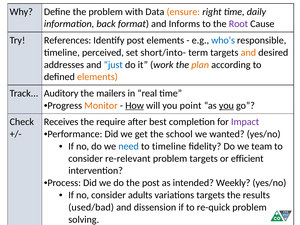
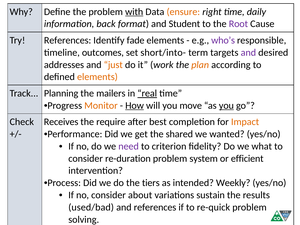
with underline: none -> present
Informs: Informs -> Student
Identify post: post -> fade
who’s colour: blue -> purple
perceived: perceived -> outcomes
and at (248, 53) colour: orange -> purple
just colour: blue -> orange
Auditory: Auditory -> Planning
real underline: none -> present
point: point -> move
Impact colour: purple -> orange
school: school -> shared
need colour: blue -> purple
to timeline: timeline -> criterion
team: team -> what
re-relevant: re-relevant -> re-duration
problem targets: targets -> system
the post: post -> tiers
adults: adults -> about
variations targets: targets -> sustain
and dissension: dissension -> references
